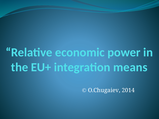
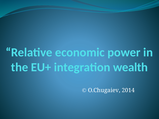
means: means -> wealth
